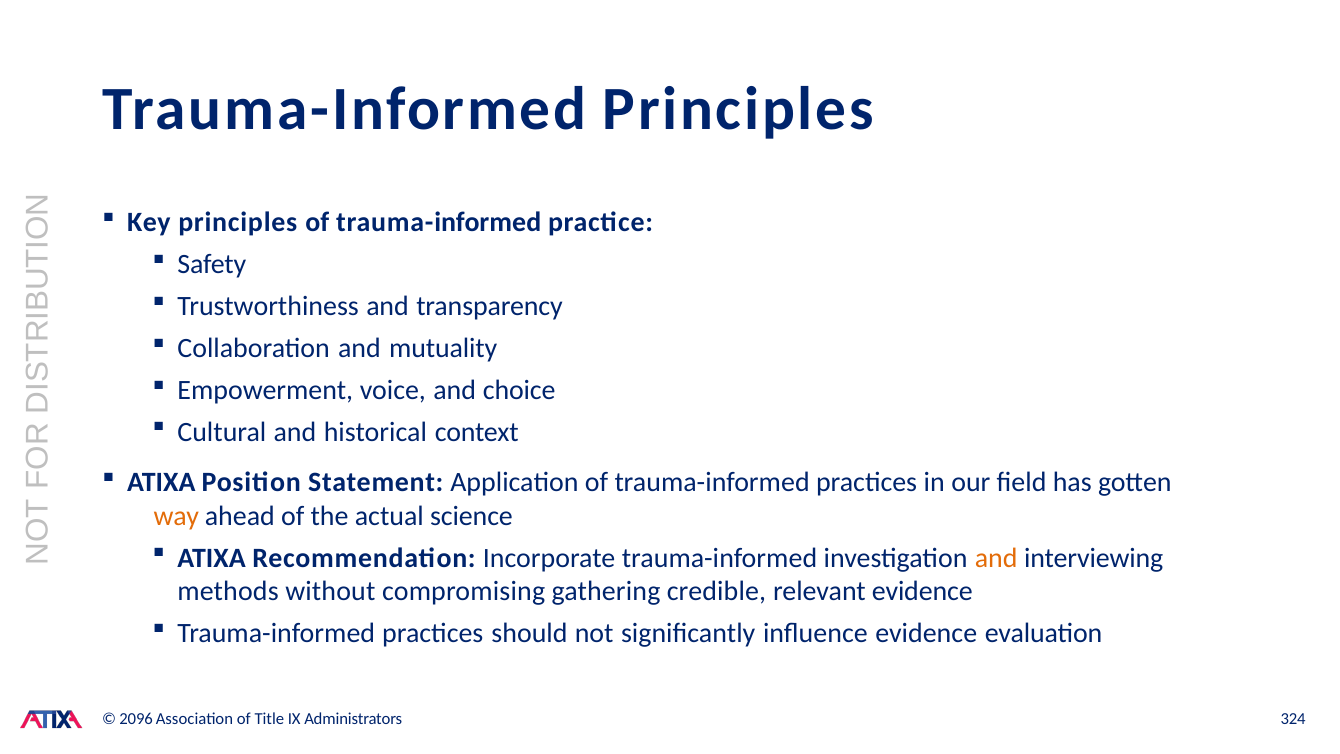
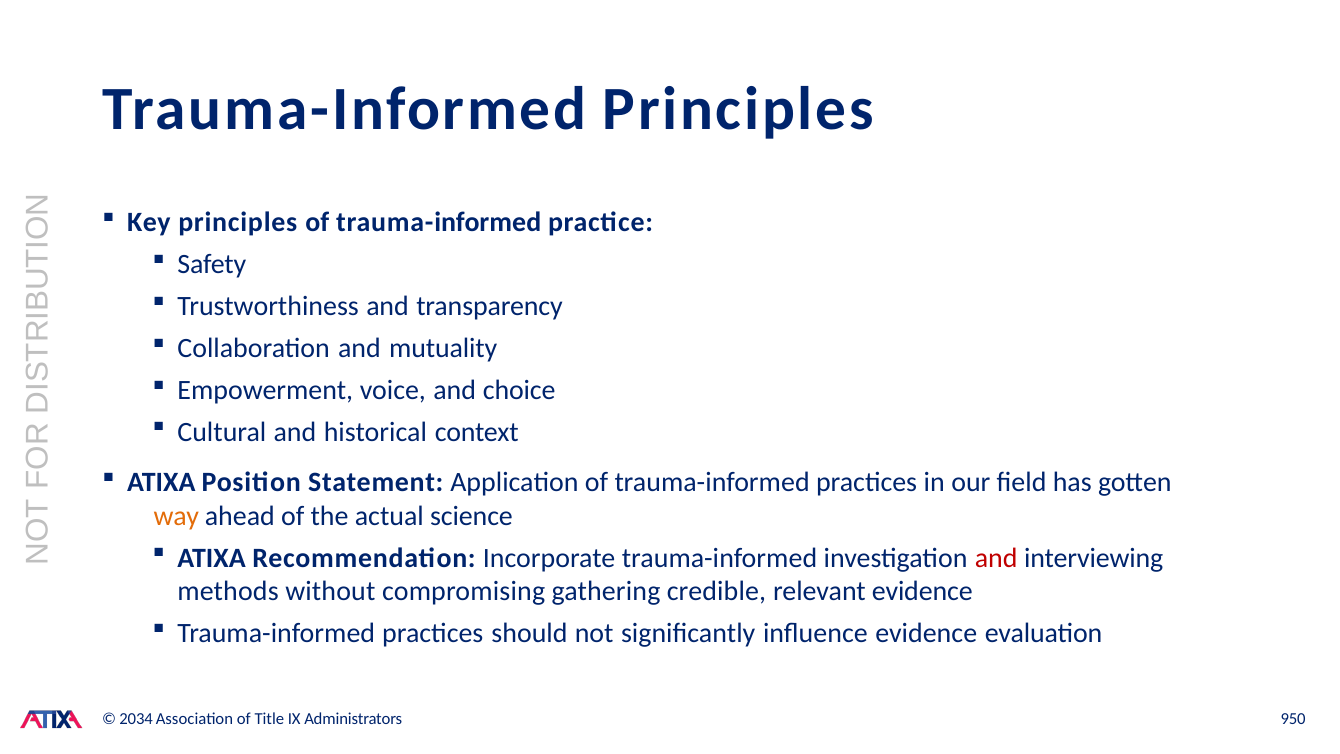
and at (996, 558) colour: orange -> red
2096: 2096 -> 2034
324: 324 -> 950
